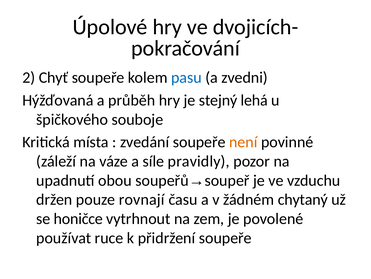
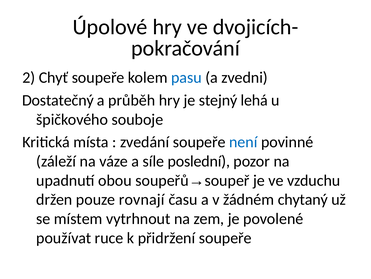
Hýžďovaná: Hýžďovaná -> Dostatečný
není colour: orange -> blue
pravidly: pravidly -> poslední
honičce: honičce -> místem
